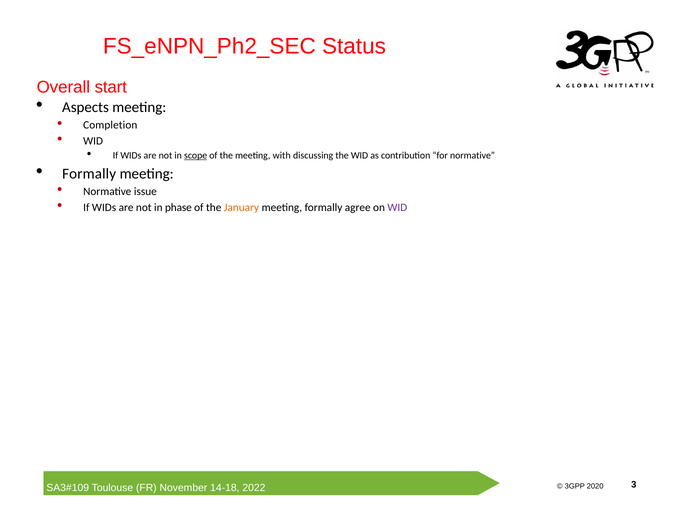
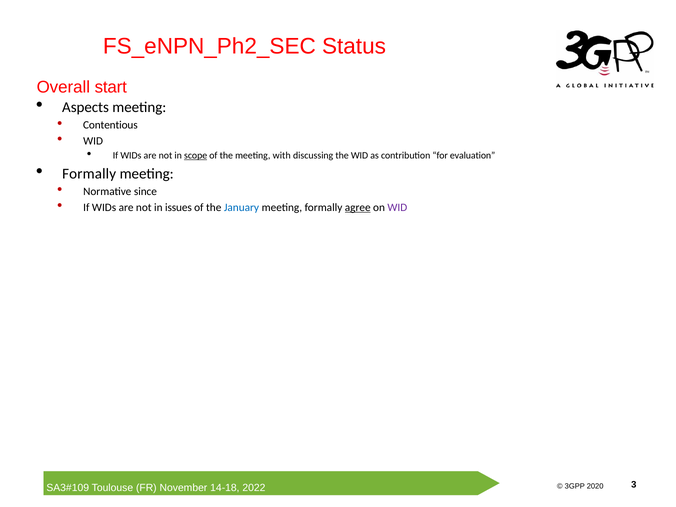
Completion: Completion -> Contentious
for normative: normative -> evaluation
issue: issue -> since
phase: phase -> issues
January colour: orange -> blue
agree underline: none -> present
